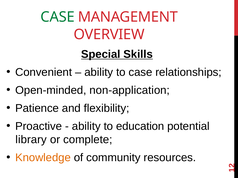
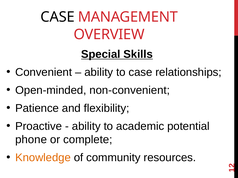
CASE at (58, 17) colour: green -> black
non-application: non-application -> non-convenient
education: education -> academic
library: library -> phone
